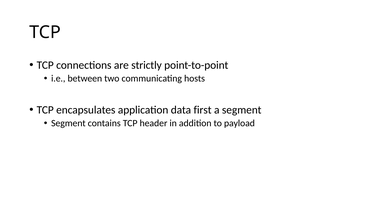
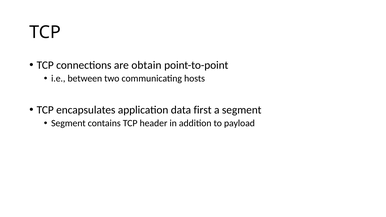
strictly: strictly -> obtain
